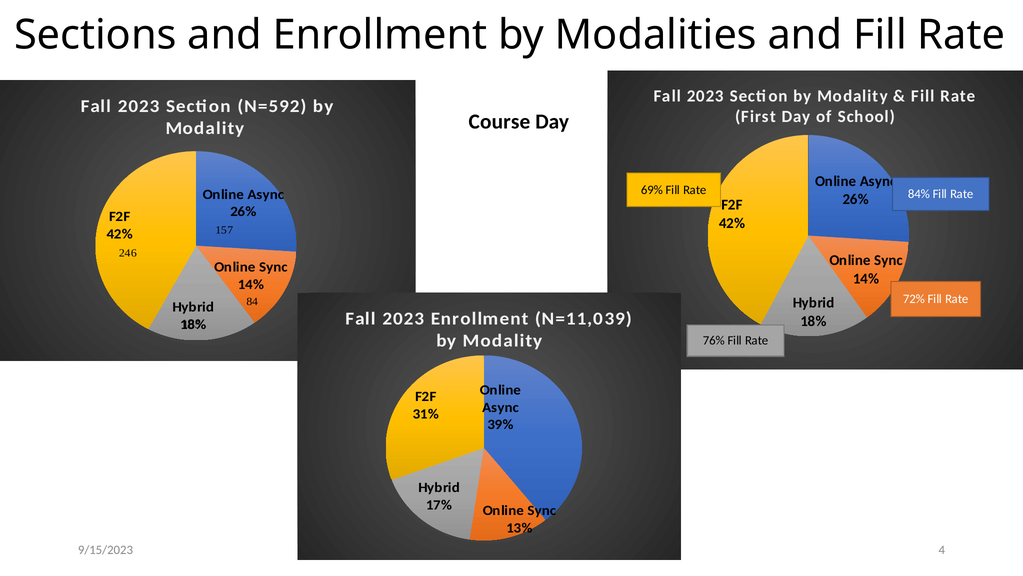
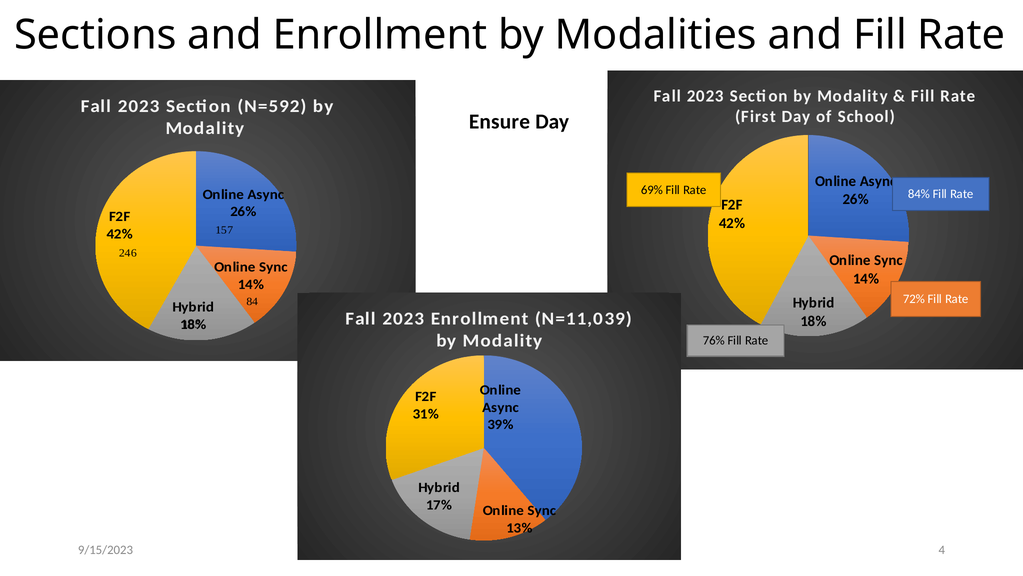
Course: Course -> Ensure
